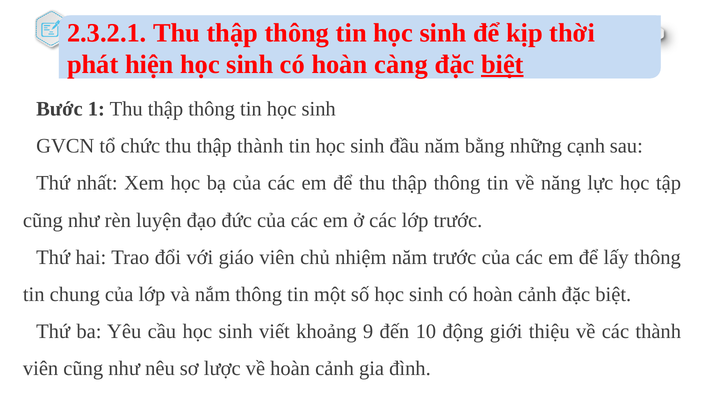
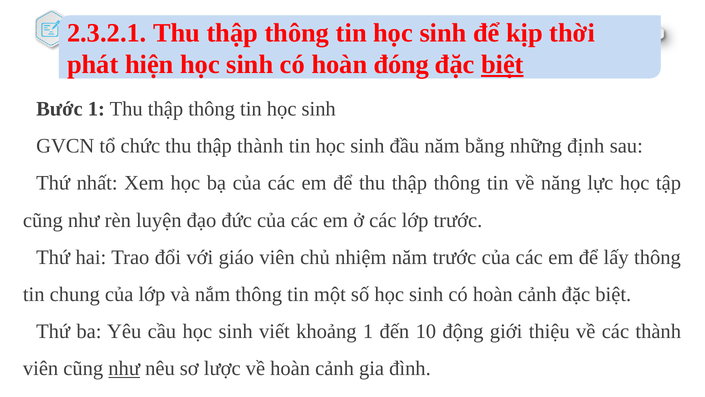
càng: càng -> đóng
cạnh: cạnh -> định
khoảng 9: 9 -> 1
như at (124, 368) underline: none -> present
